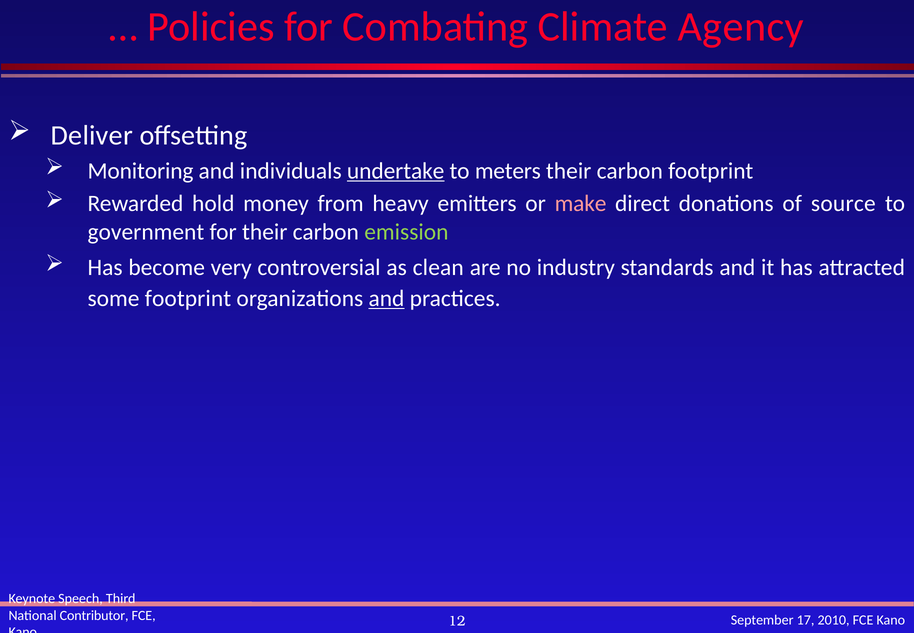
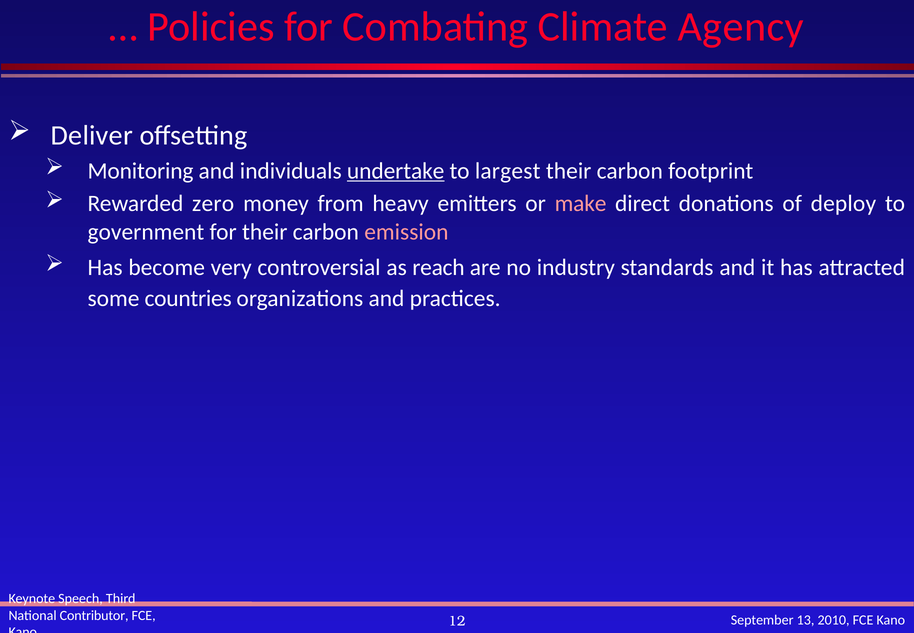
meters: meters -> largest
hold: hold -> zero
source: source -> deploy
emission colour: light green -> pink
clean: clean -> reach
some footprint: footprint -> countries
and at (386, 298) underline: present -> none
17: 17 -> 13
